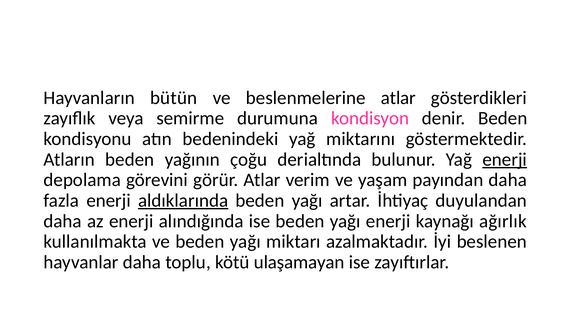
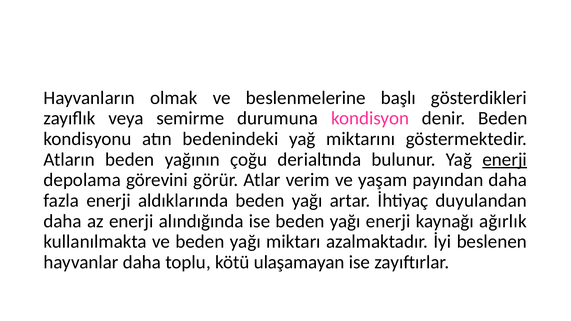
bütün: bütün -> olmak
beslenmelerine atlar: atlar -> başlı
aldıklarında underline: present -> none
